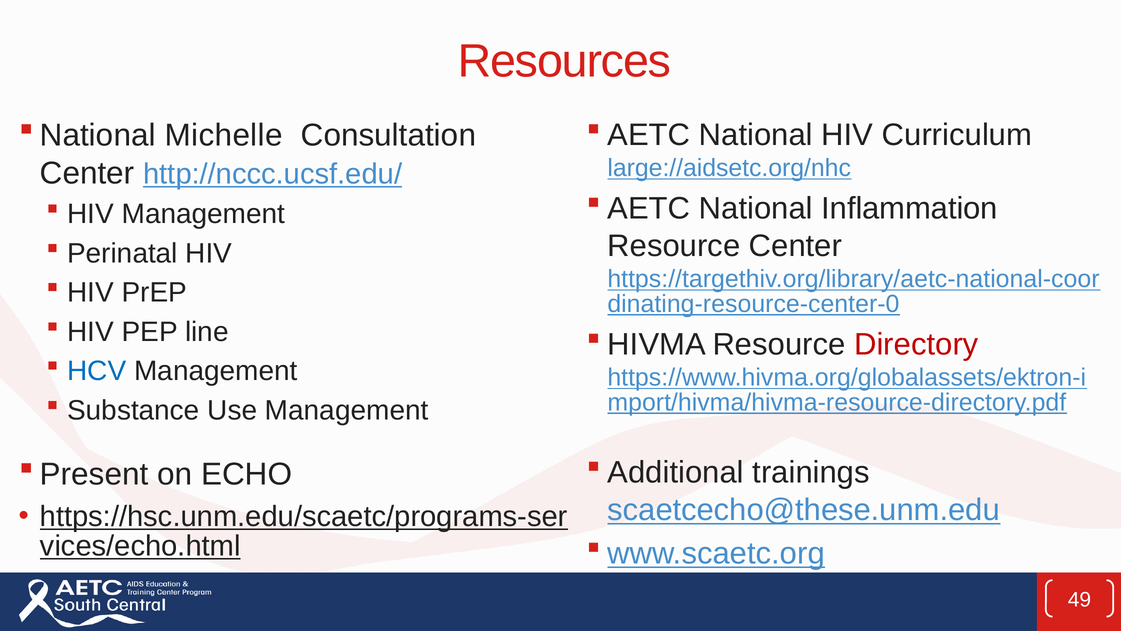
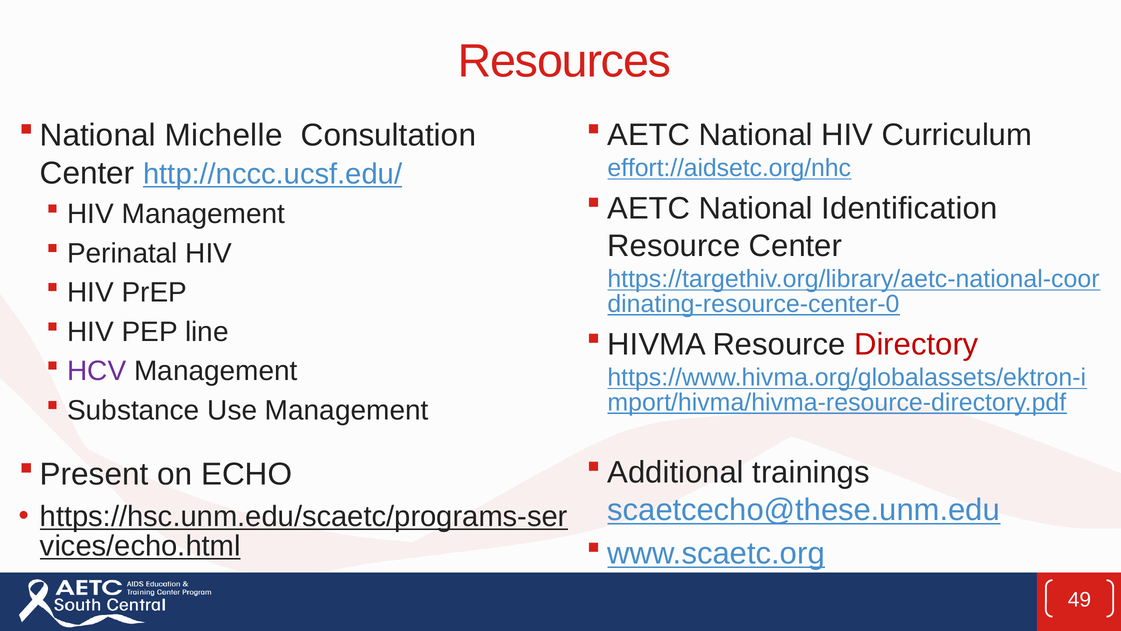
large://aidsetc.org/nhc: large://aidsetc.org/nhc -> effort://aidsetc.org/nhc
Inflammation: Inflammation -> Identification
HCV colour: blue -> purple
